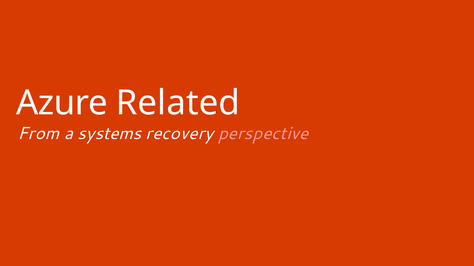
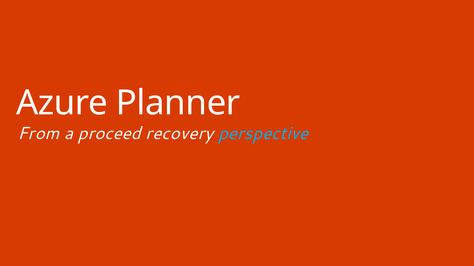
Related: Related -> Planner
systems: systems -> proceed
perspective colour: pink -> light blue
